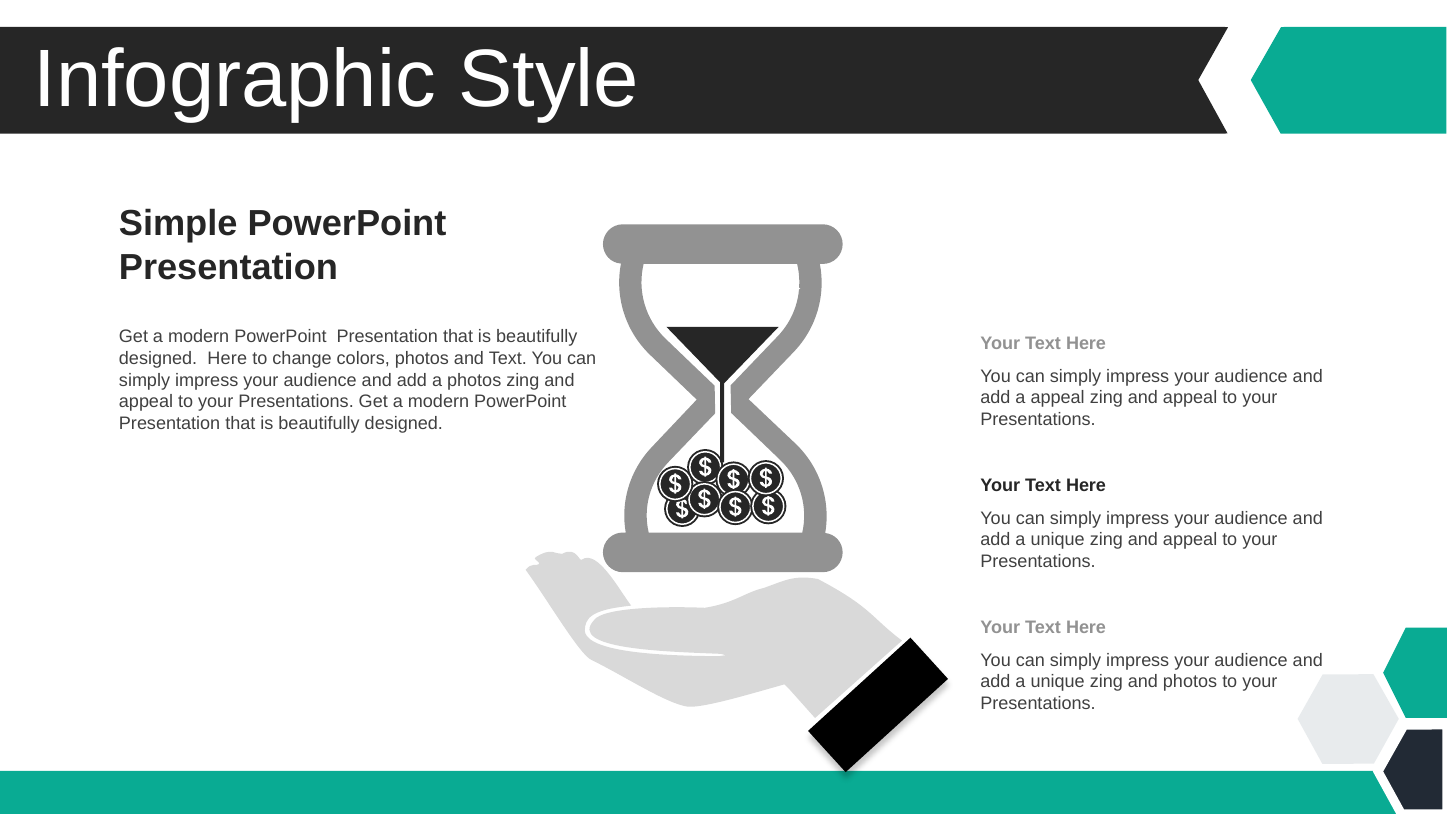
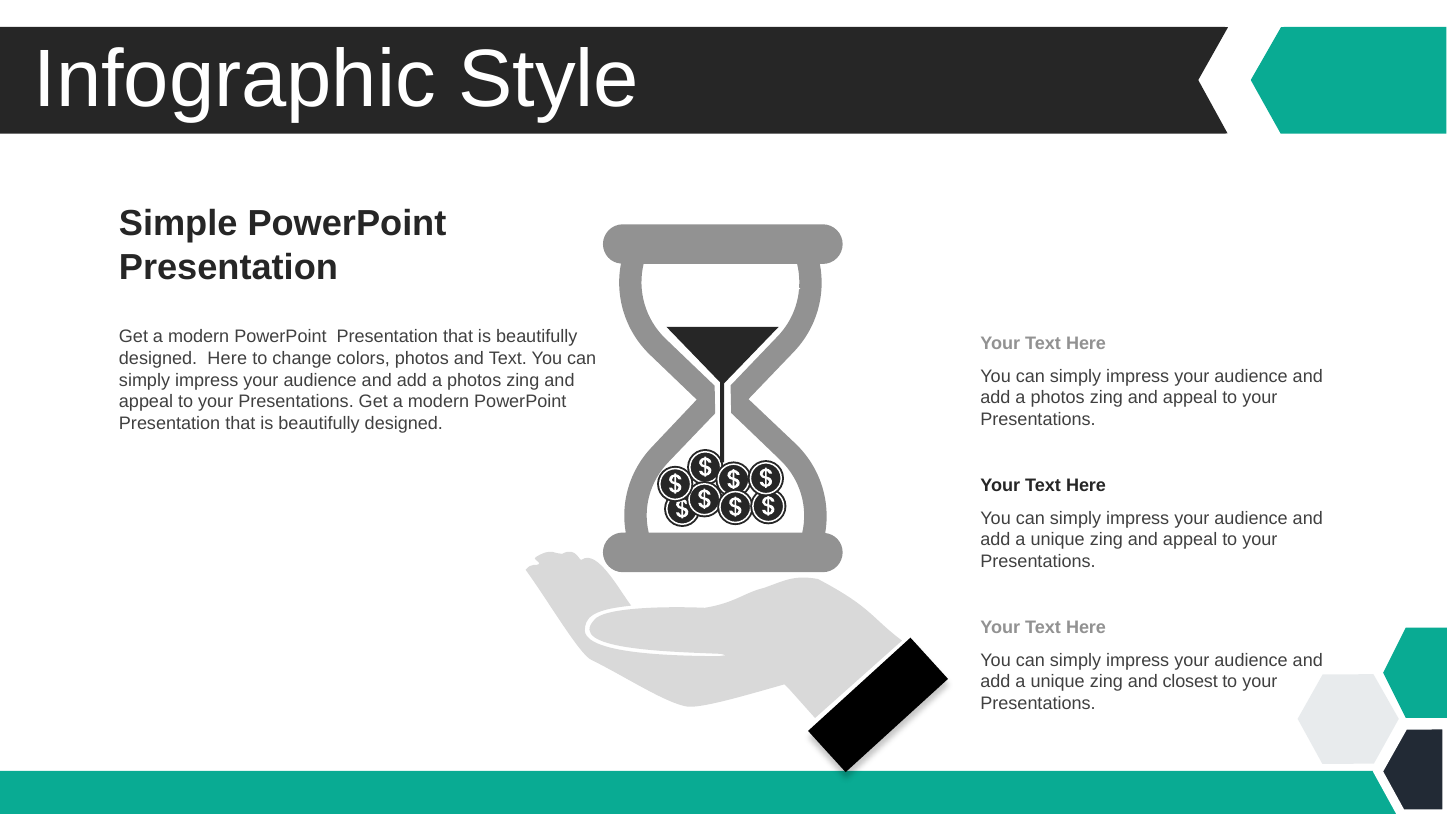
appeal at (1058, 398): appeal -> photos
and photos: photos -> closest
